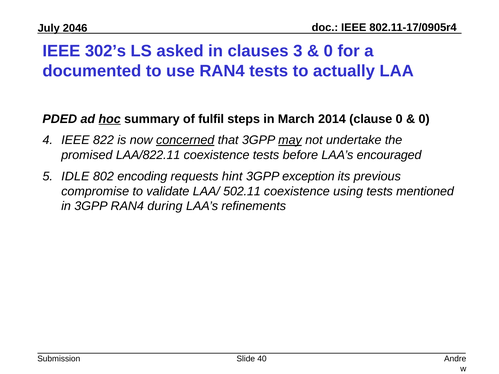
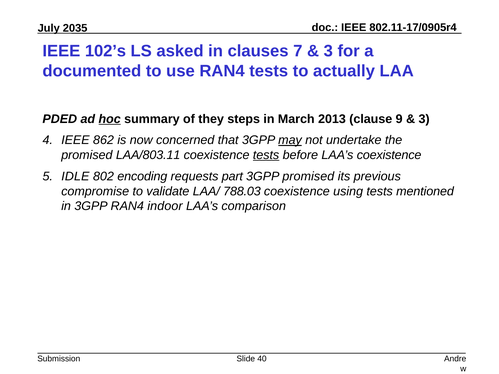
2046: 2046 -> 2035
302’s: 302’s -> 102’s
3: 3 -> 7
0 at (328, 51): 0 -> 3
fulfil: fulfil -> they
2014: 2014 -> 2013
clause 0: 0 -> 9
0 at (424, 119): 0 -> 3
822: 822 -> 862
concerned underline: present -> none
LAA/822.11: LAA/822.11 -> LAA/803.11
tests at (266, 155) underline: none -> present
LAA’s encouraged: encouraged -> coexistence
hint: hint -> part
3GPP exception: exception -> promised
502.11: 502.11 -> 788.03
during: during -> indoor
refinements: refinements -> comparison
